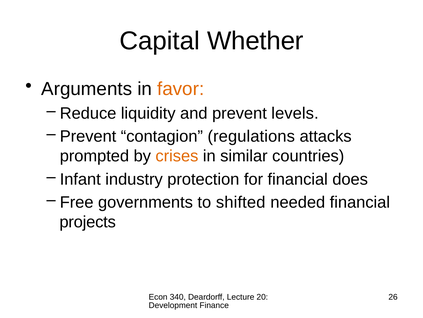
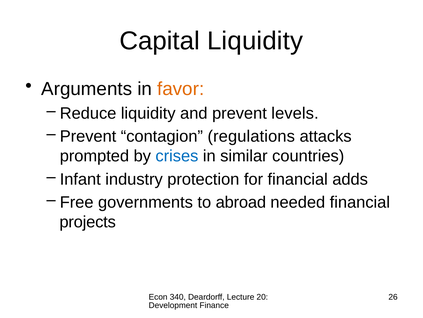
Capital Whether: Whether -> Liquidity
crises colour: orange -> blue
does: does -> adds
shifted: shifted -> abroad
